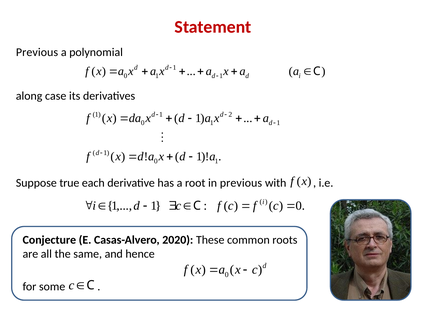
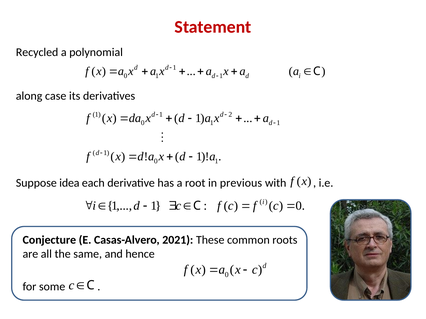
Previous at (37, 52): Previous -> Recycled
true: true -> idea
2020: 2020 -> 2021
